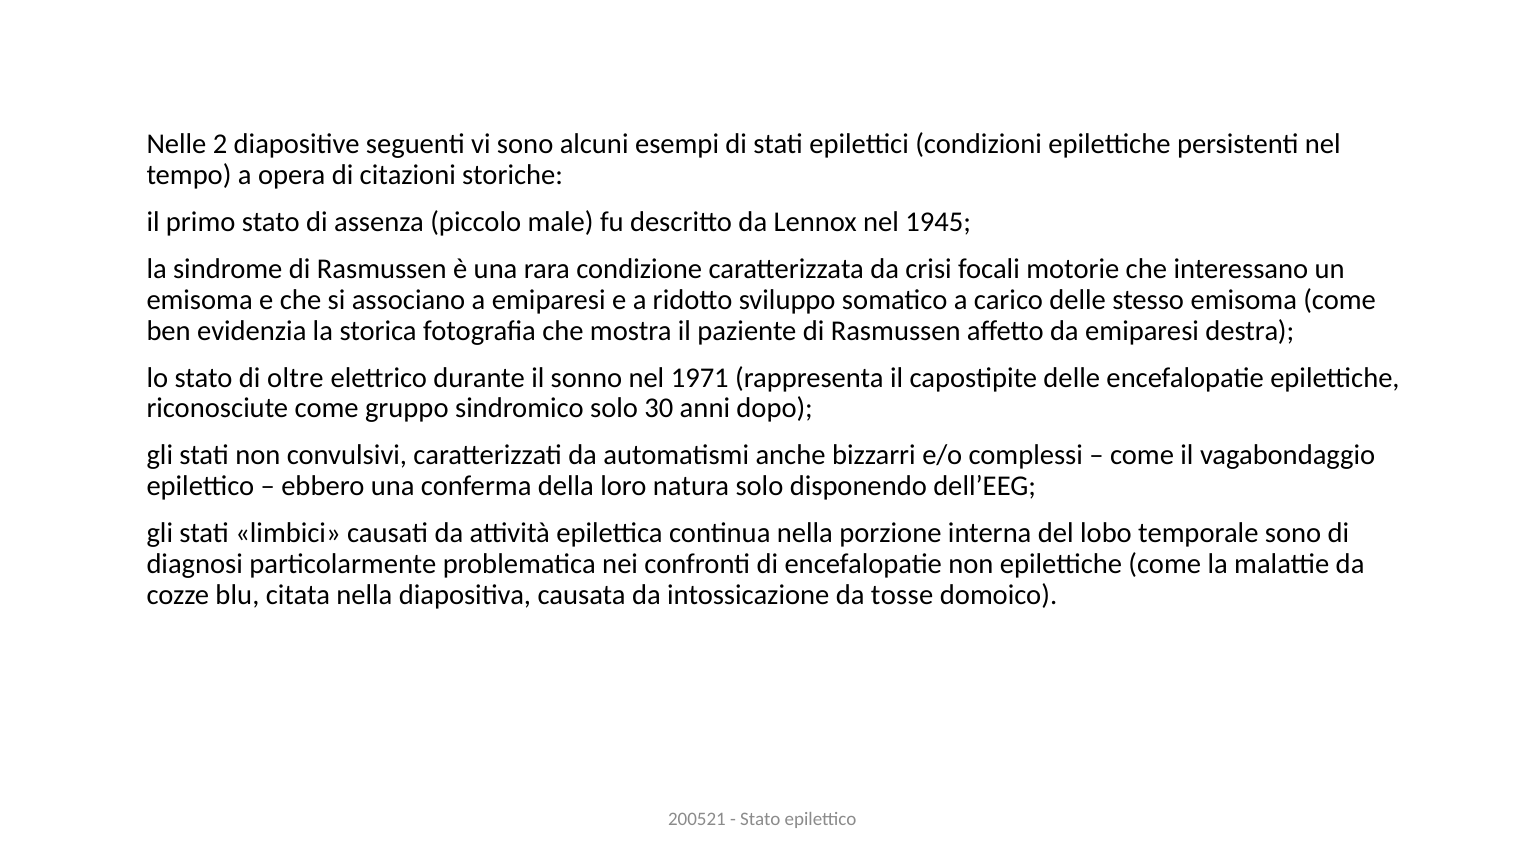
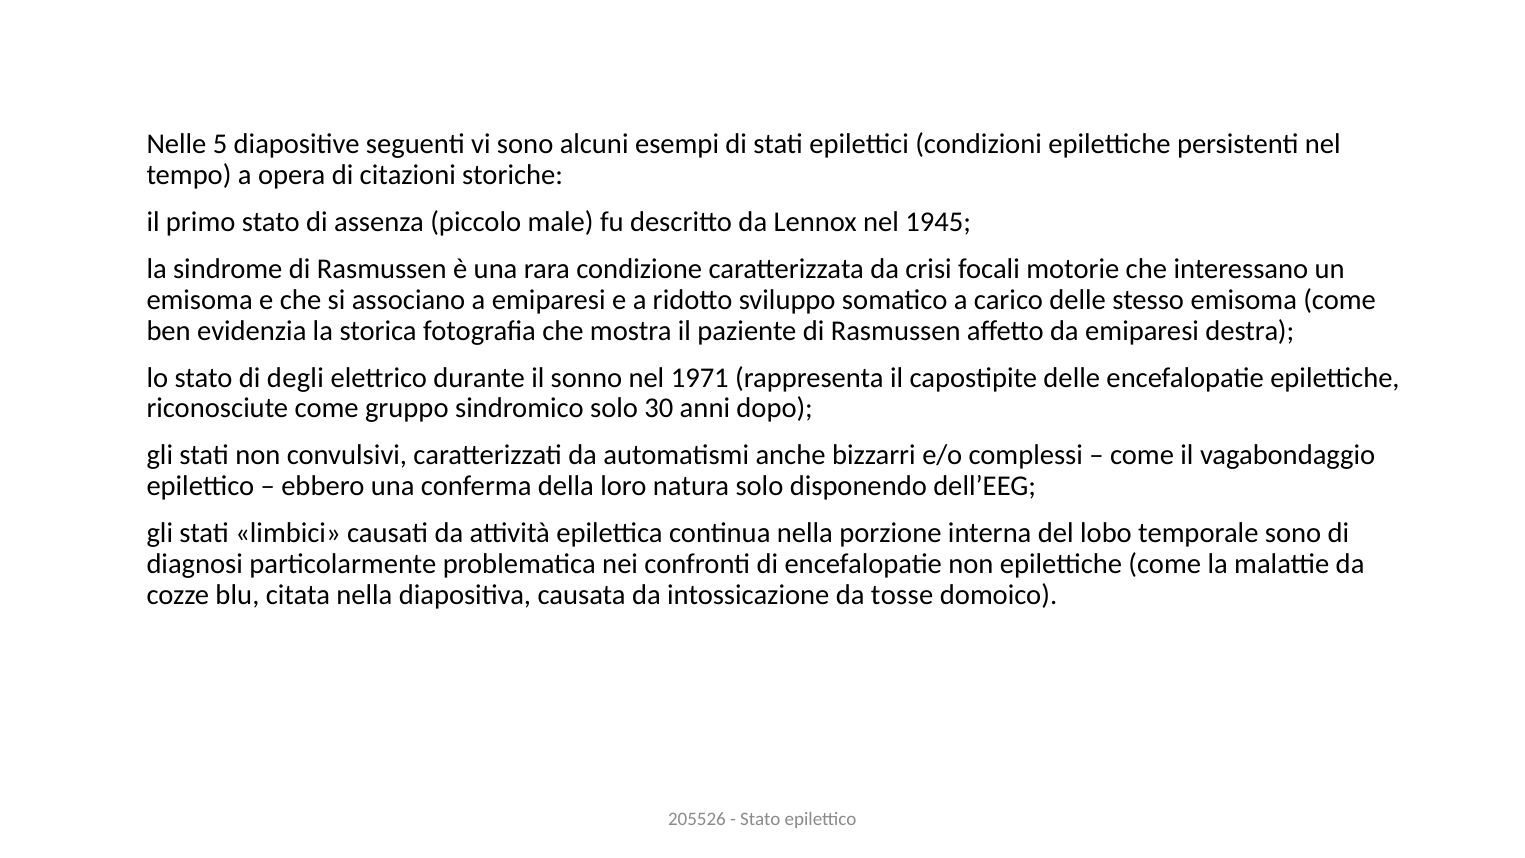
2: 2 -> 5
oltre: oltre -> degli
200521: 200521 -> 205526
